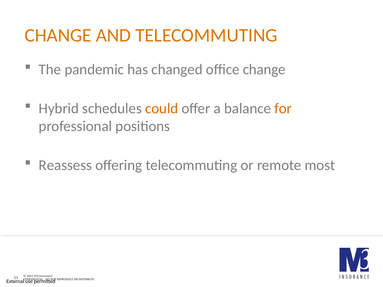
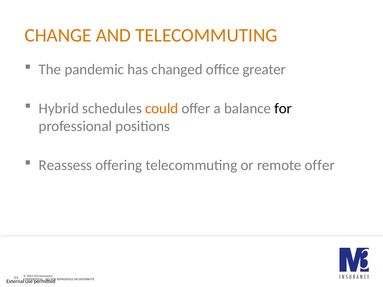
office change: change -> greater
for colour: orange -> black
remote most: most -> offer
